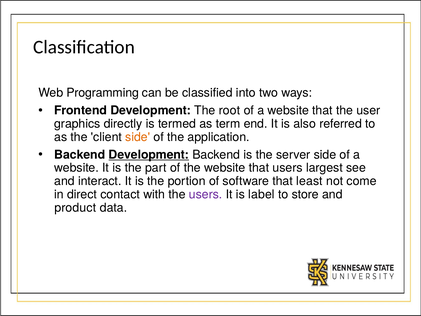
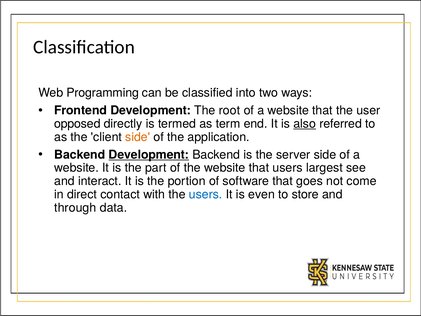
graphics: graphics -> opposed
also underline: none -> present
least: least -> goes
users at (206, 194) colour: purple -> blue
label: label -> even
product: product -> through
